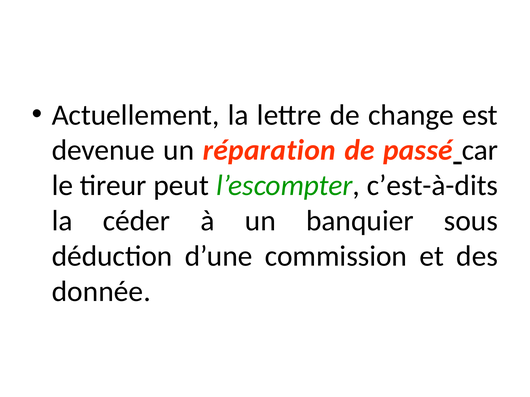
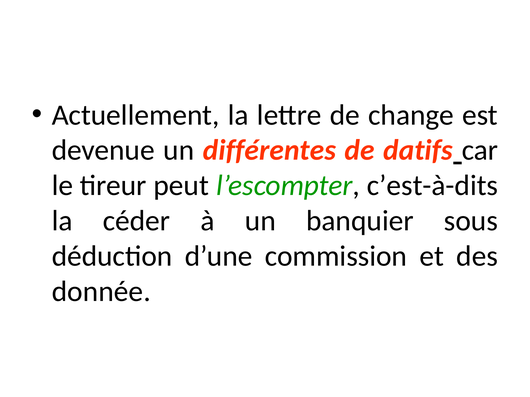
réparation: réparation -> différentes
passé: passé -> datifs
